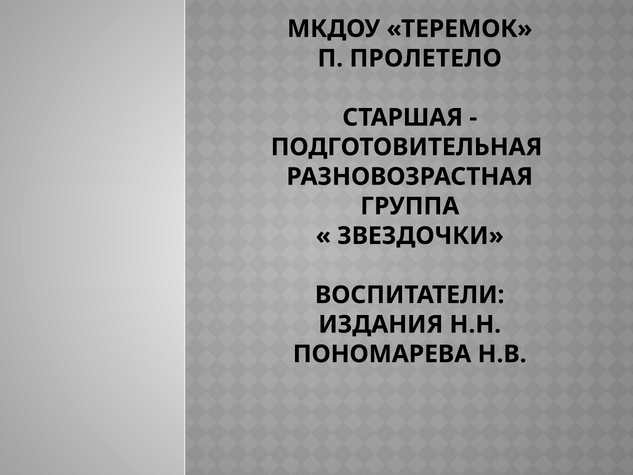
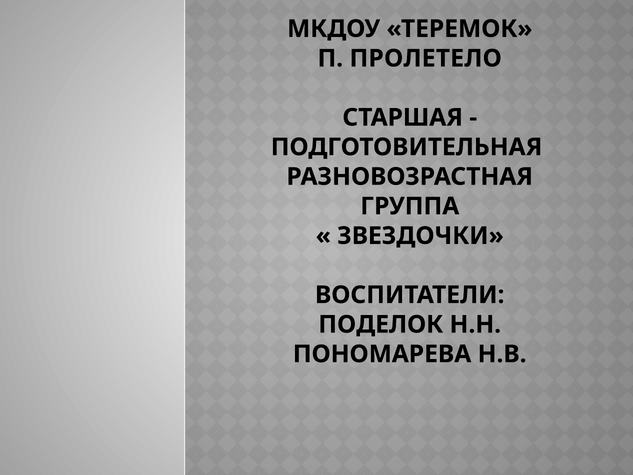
ИЗДАНИЯ: ИЗДАНИЯ -> ПОДЕЛОК
